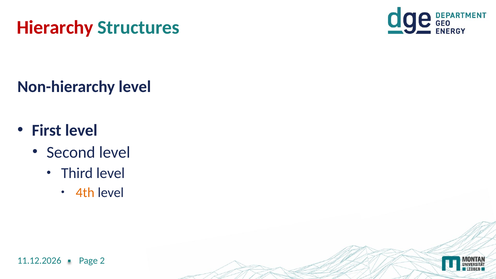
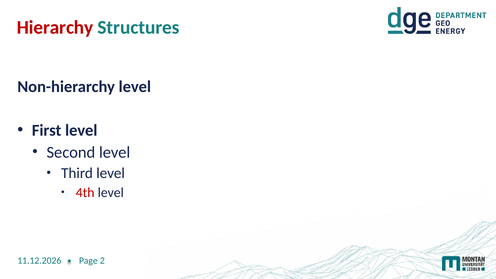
4th colour: orange -> red
